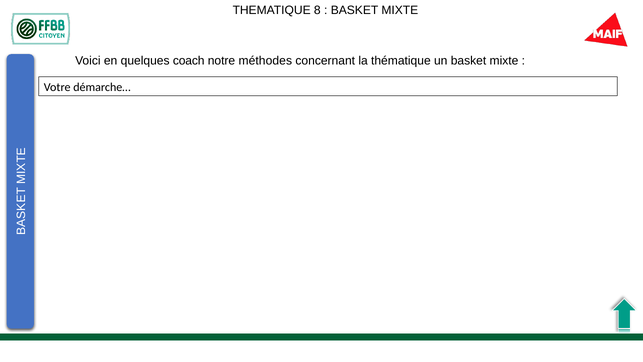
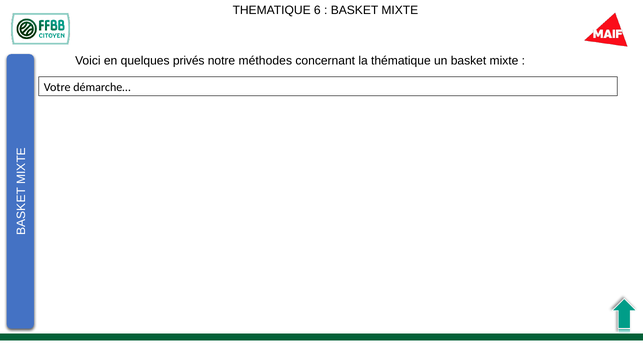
8: 8 -> 6
coach: coach -> privés
